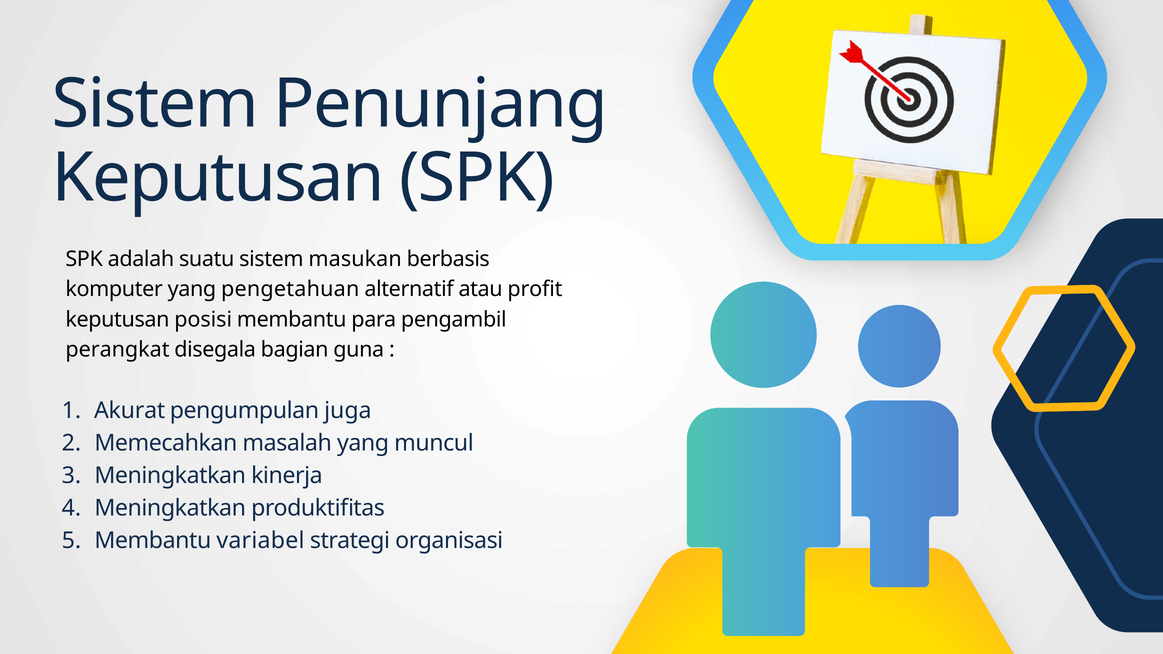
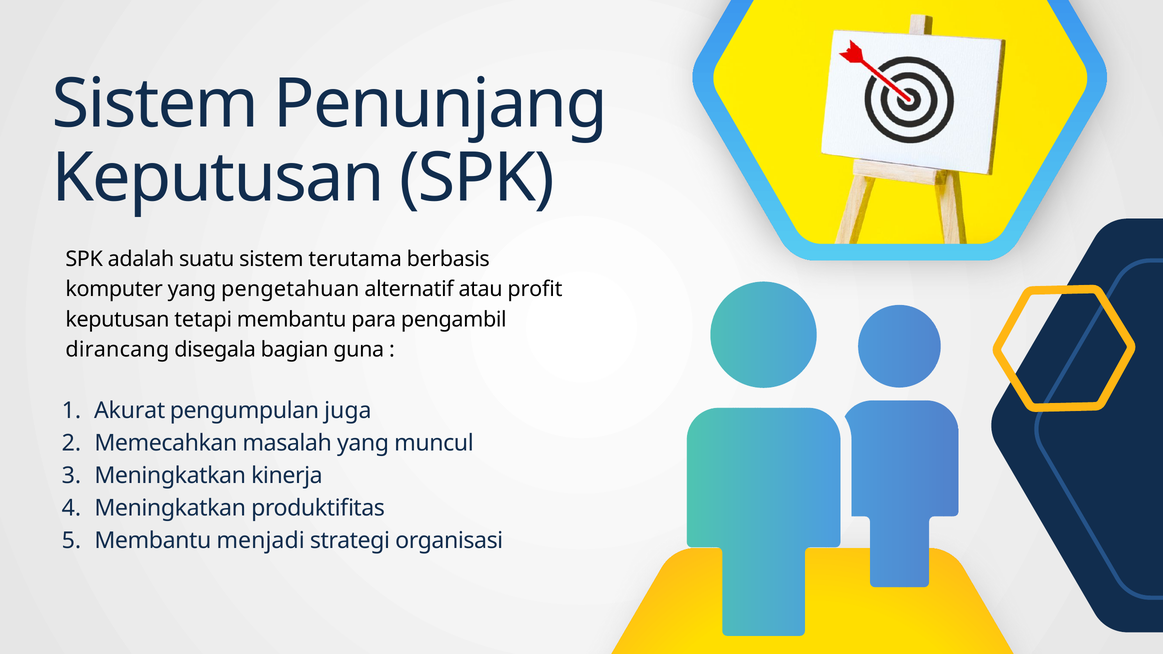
masukan: masukan -> terutama
posisi: posisi -> tetapi
perangkat: perangkat -> dirancang
variabel: variabel -> menjadi
